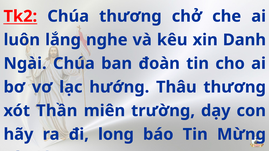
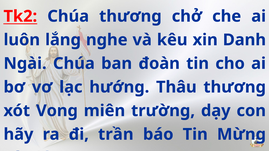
Thần: Thần -> Vong
long: long -> trần
